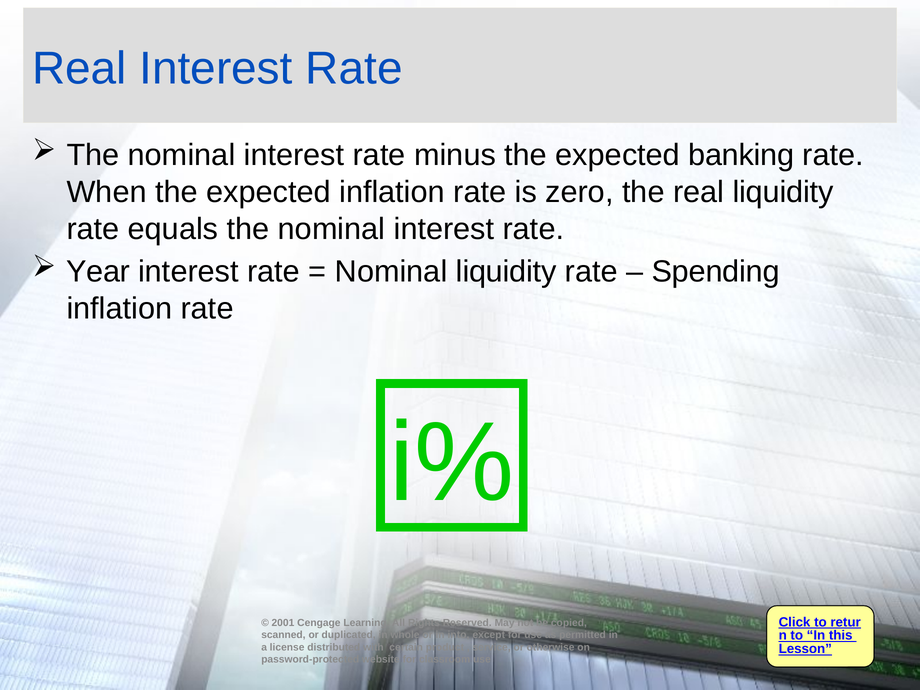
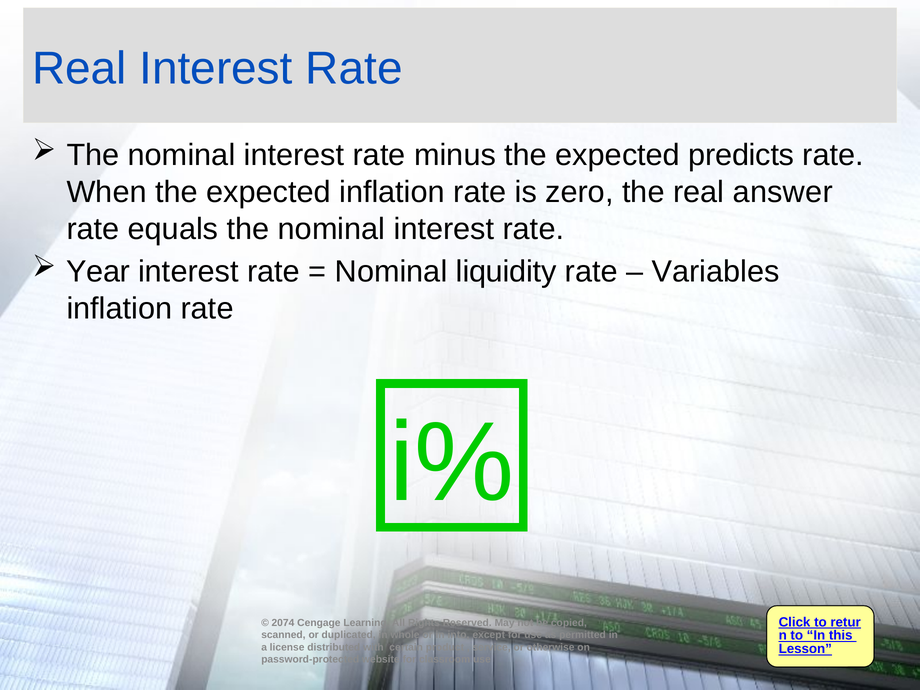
banking: banking -> predicts
real liquidity: liquidity -> answer
Spending: Spending -> Variables
2001: 2001 -> 2074
